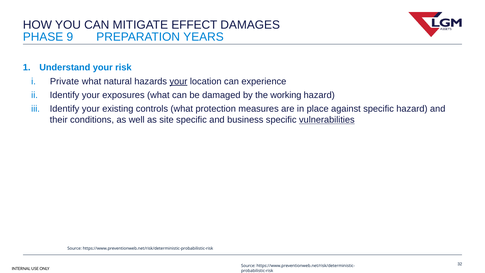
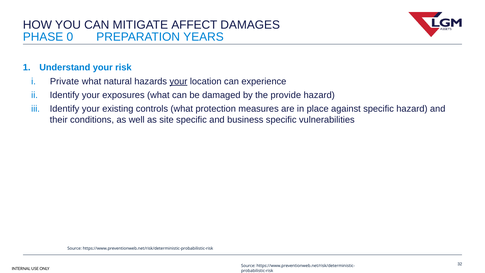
EFFECT: EFFECT -> AFFECT
9: 9 -> 0
working: working -> provide
vulnerabilities underline: present -> none
